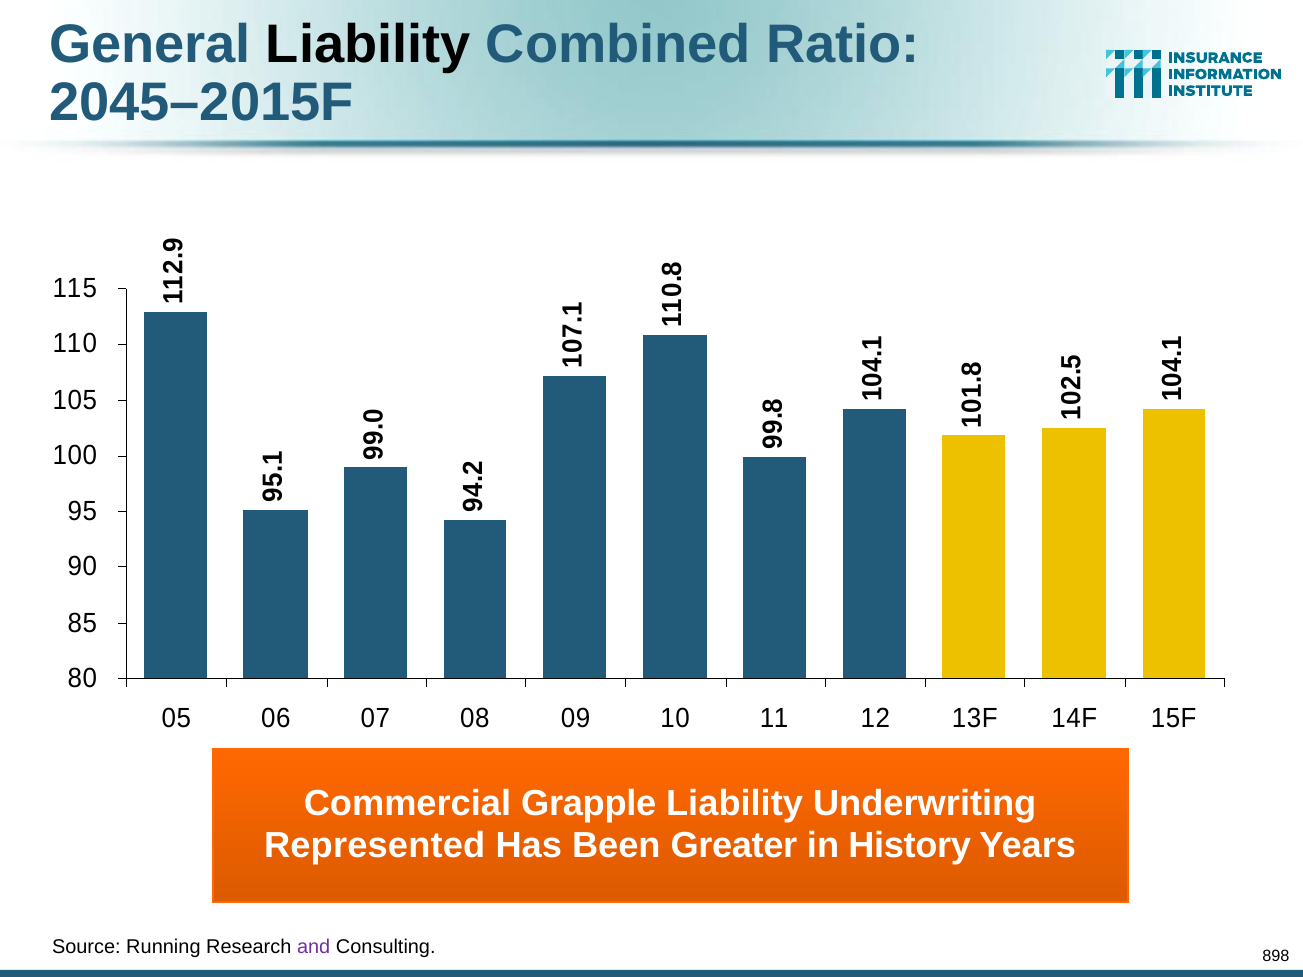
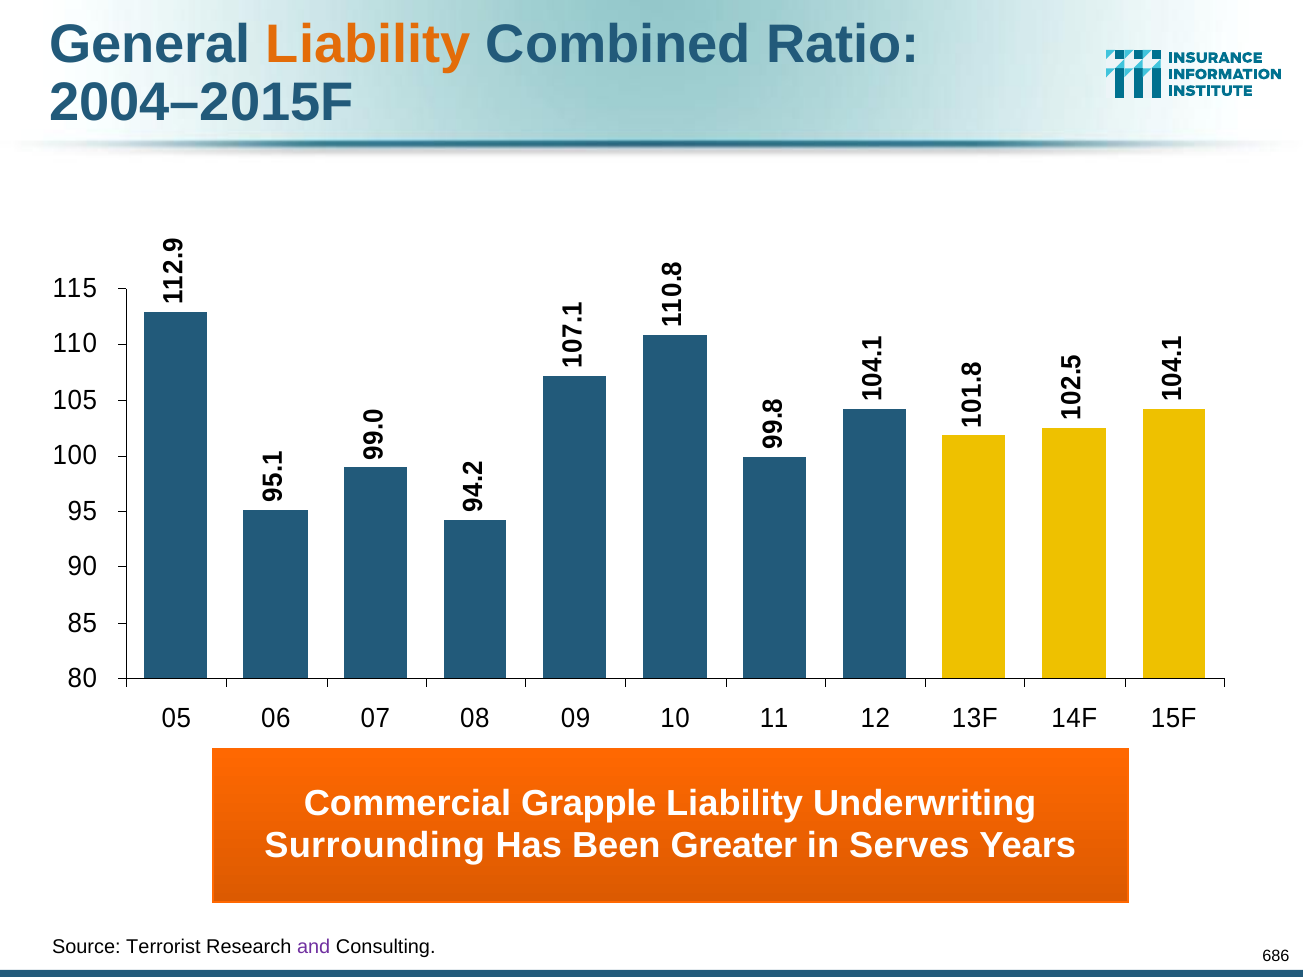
Liability at (368, 44) colour: black -> orange
2045–2015F: 2045–2015F -> 2004–2015F
Represented: Represented -> Surrounding
History: History -> Serves
Running: Running -> Terrorist
898: 898 -> 686
